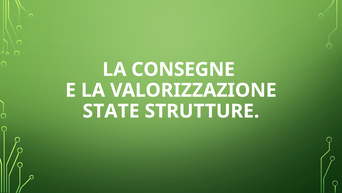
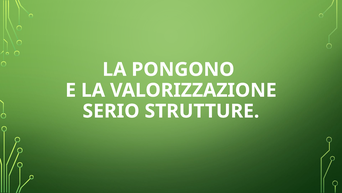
CONSEGNE: CONSEGNE -> PONGONO
STATE: STATE -> SERIO
